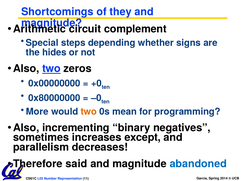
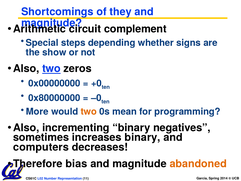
hides: hides -> show
increases except: except -> binary
parallelism: parallelism -> computers
said: said -> bias
abandoned colour: blue -> orange
